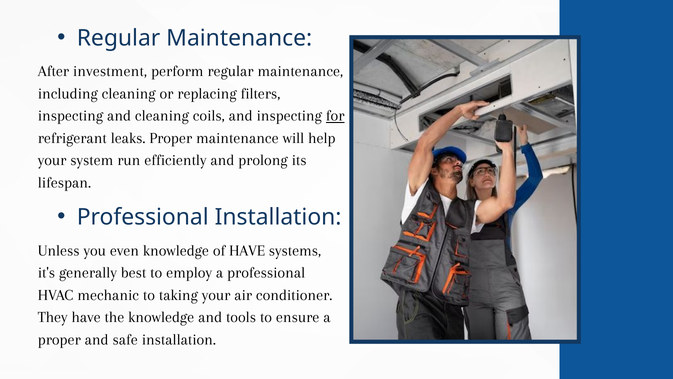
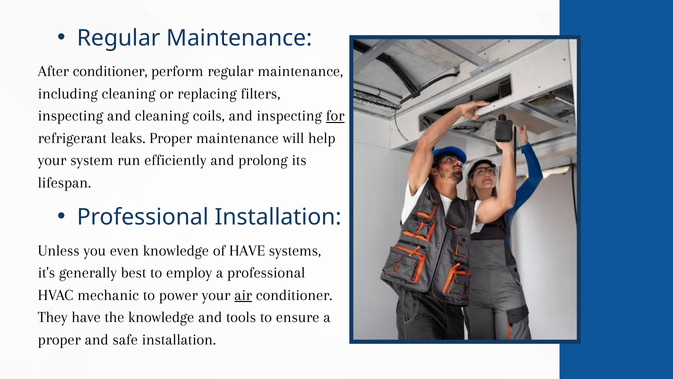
After investment: investment -> conditioner
taking: taking -> power
air underline: none -> present
